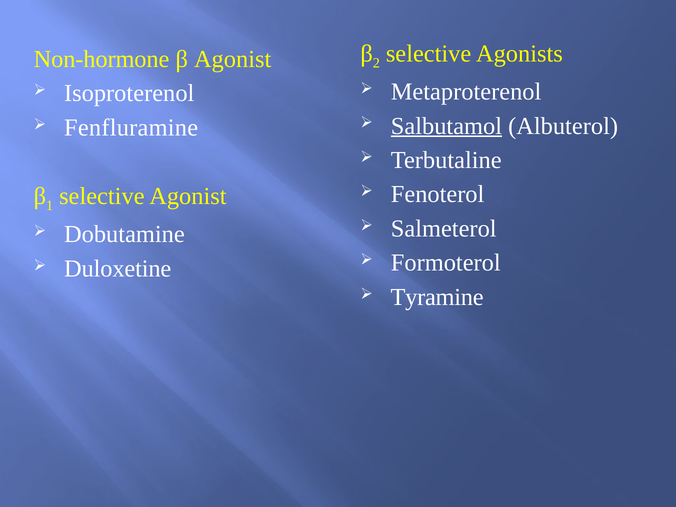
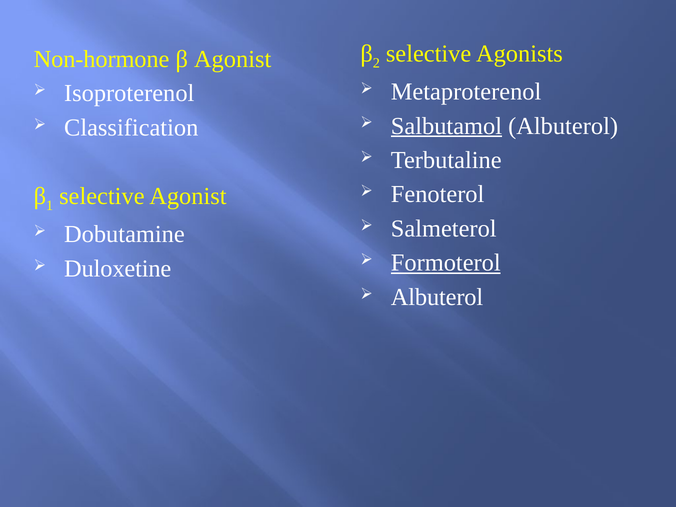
Fenfluramine: Fenfluramine -> Classification
Formoterol underline: none -> present
Tyramine at (437, 297): Tyramine -> Albuterol
